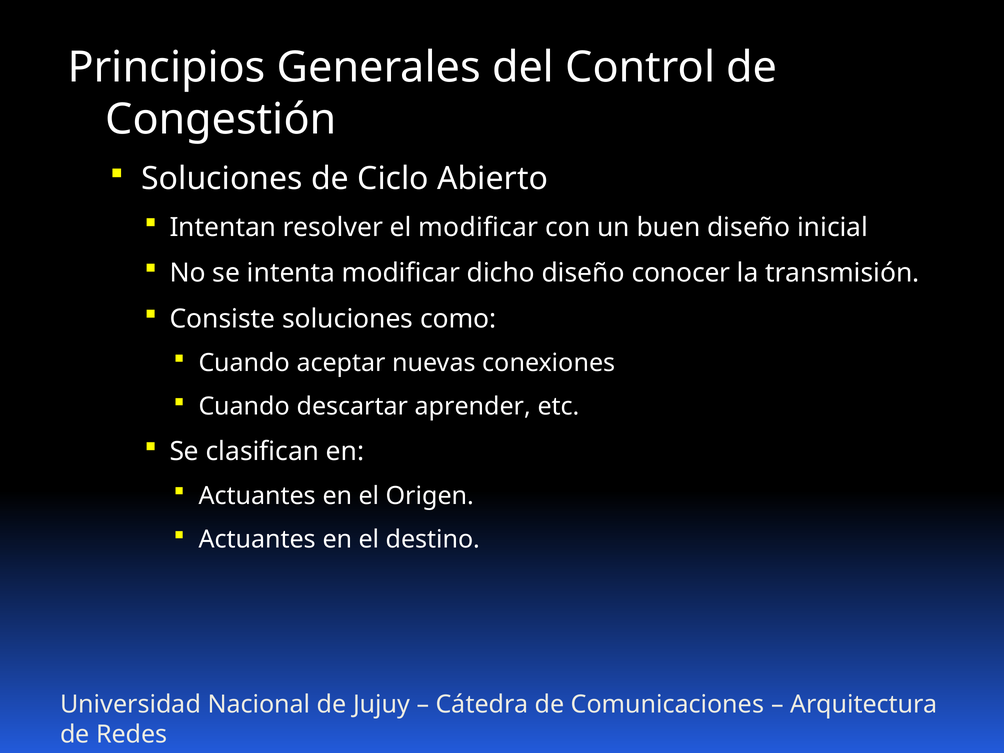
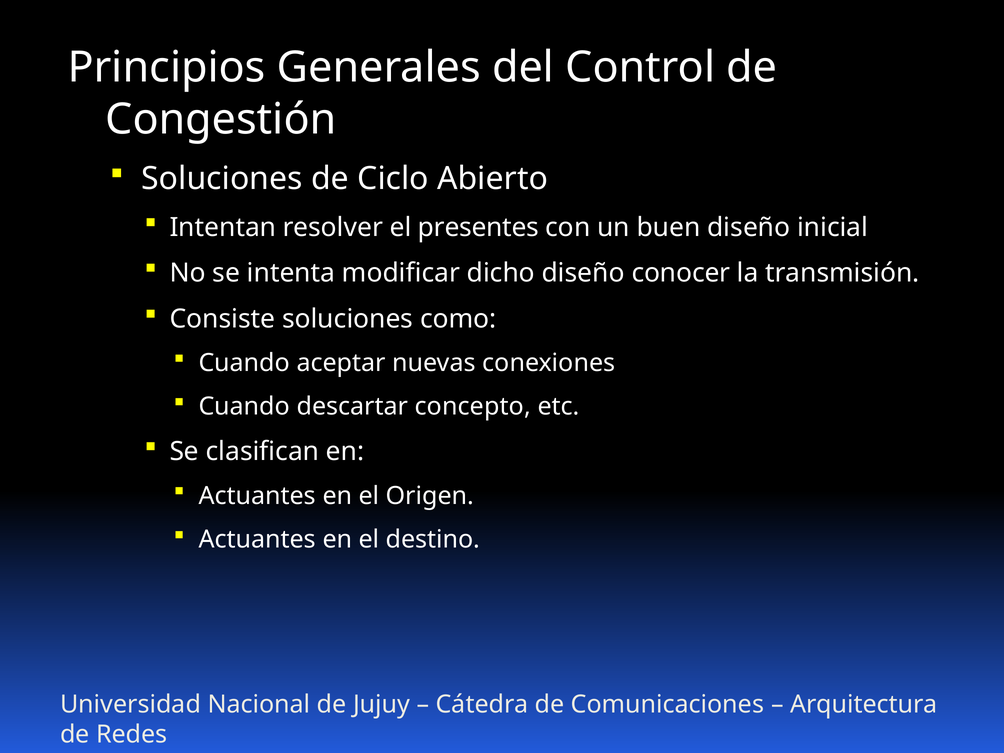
el modificar: modificar -> presentes
aprender: aprender -> concepto
